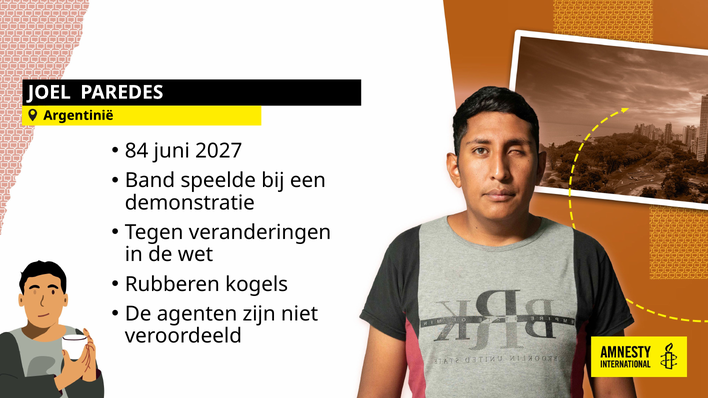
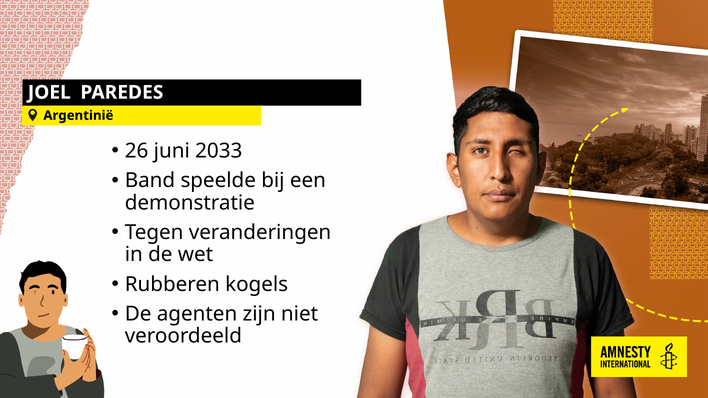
84: 84 -> 26
2027: 2027 -> 2033
